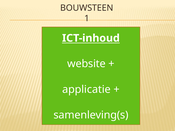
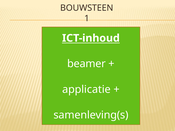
website: website -> beamer
